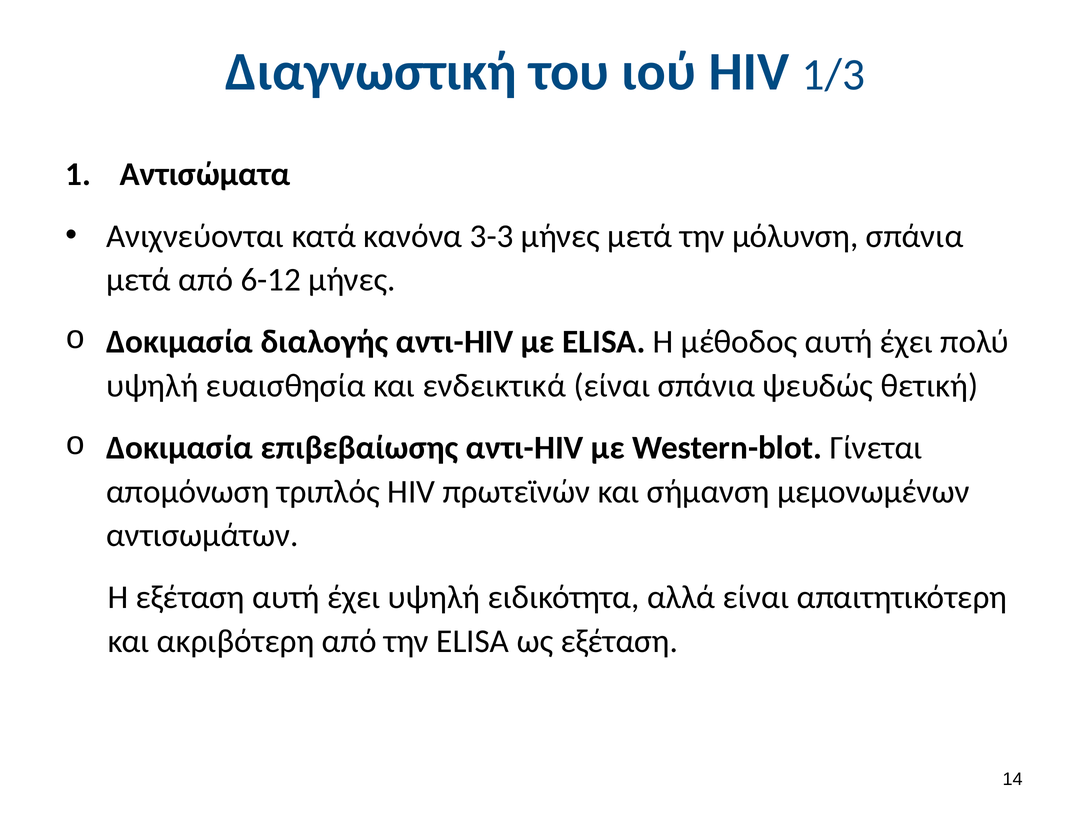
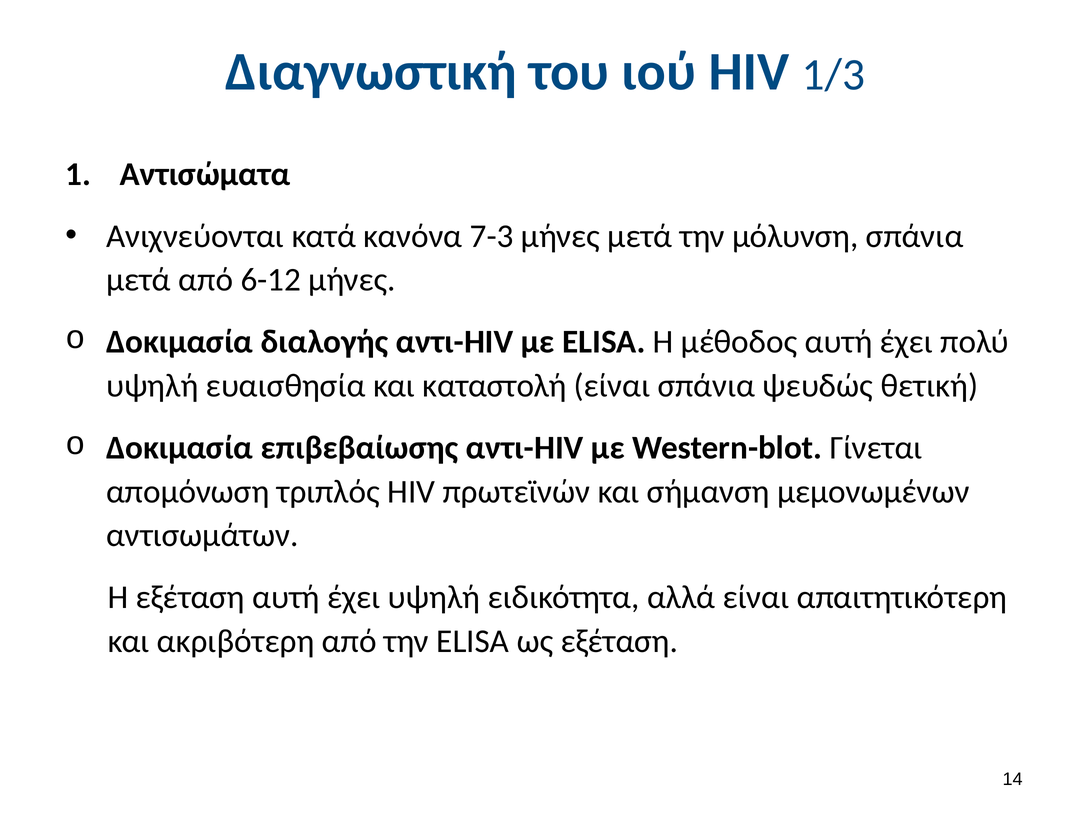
3-3: 3-3 -> 7-3
ενδεικτικά: ενδεικτικά -> καταστολή
